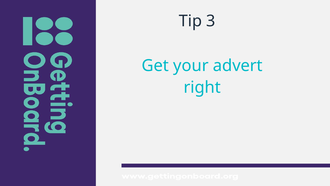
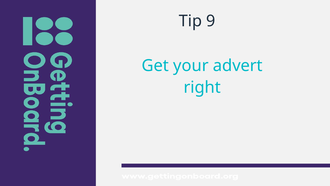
3: 3 -> 9
